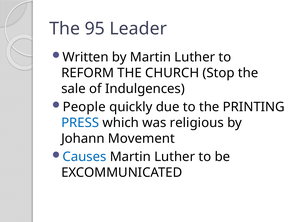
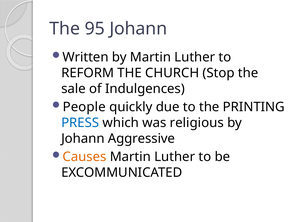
95 Leader: Leader -> Johann
Movement: Movement -> Aggressive
Causes colour: blue -> orange
